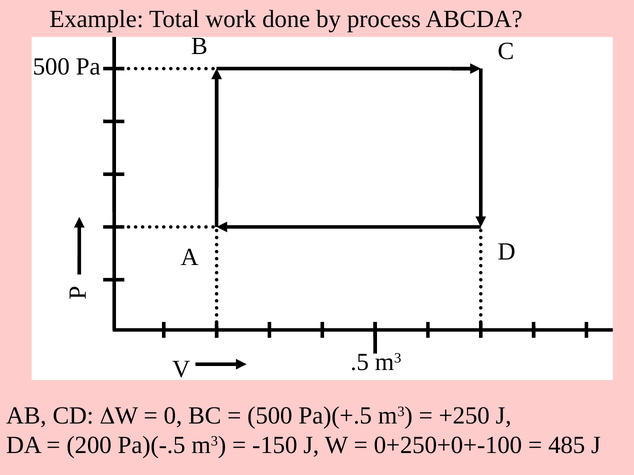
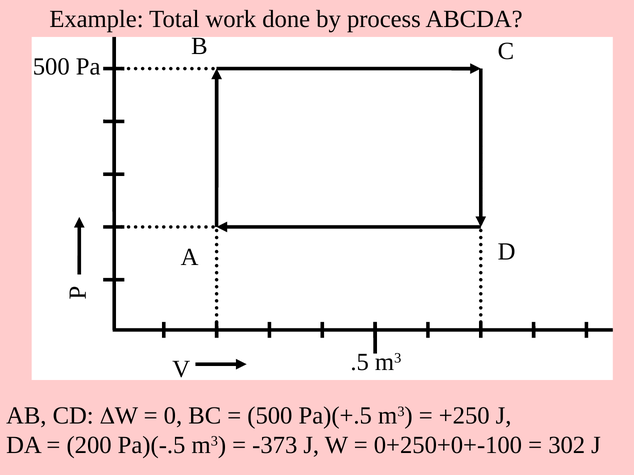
-150: -150 -> -373
485: 485 -> 302
